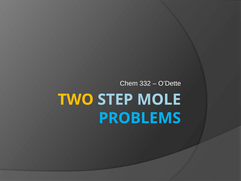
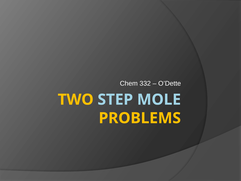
PROBLEMS colour: light blue -> yellow
